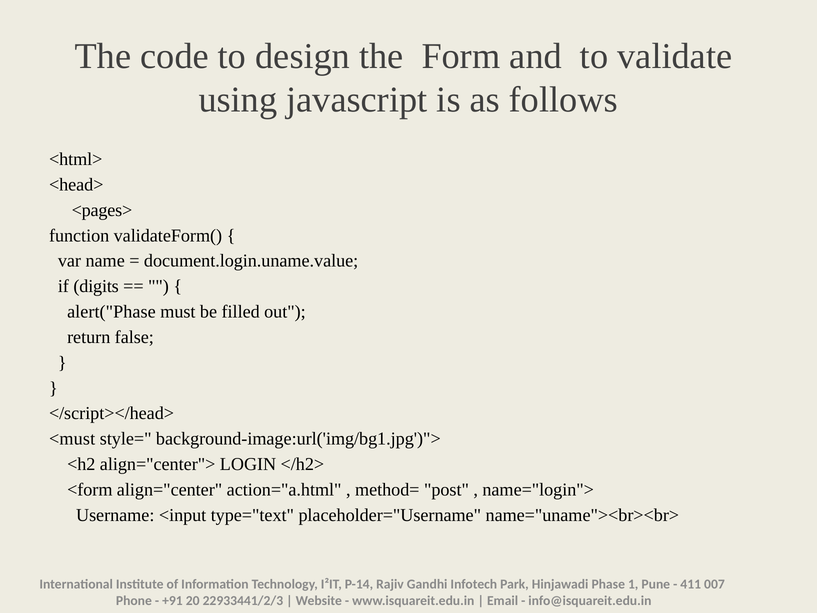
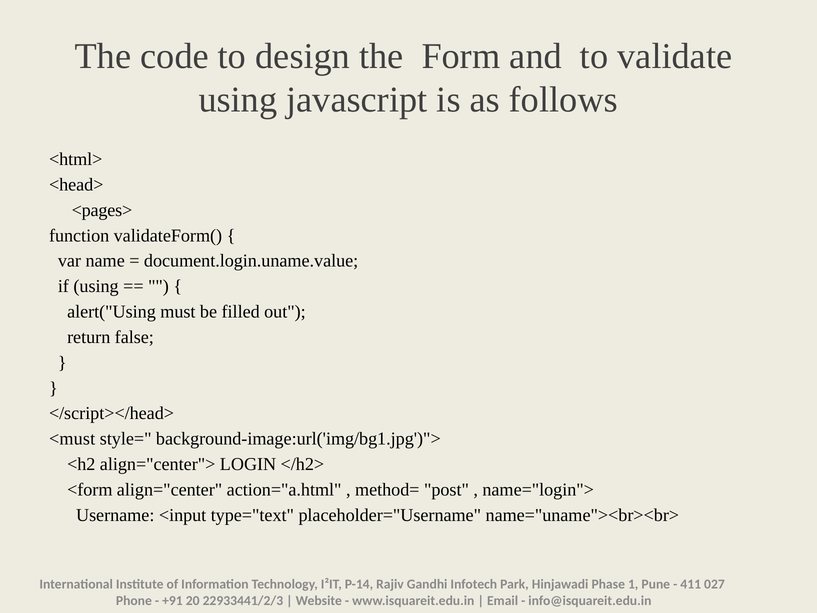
if digits: digits -> using
alert("Phase: alert("Phase -> alert("Using
007: 007 -> 027
